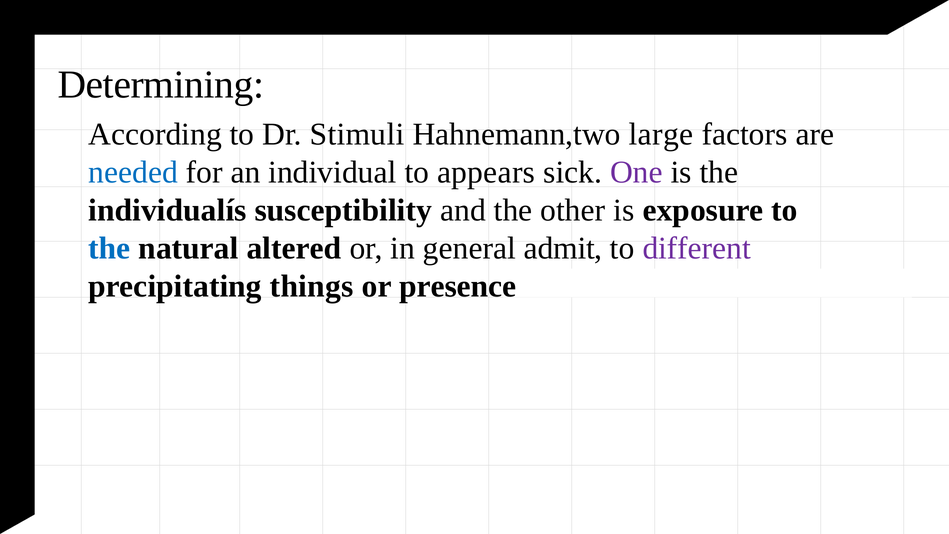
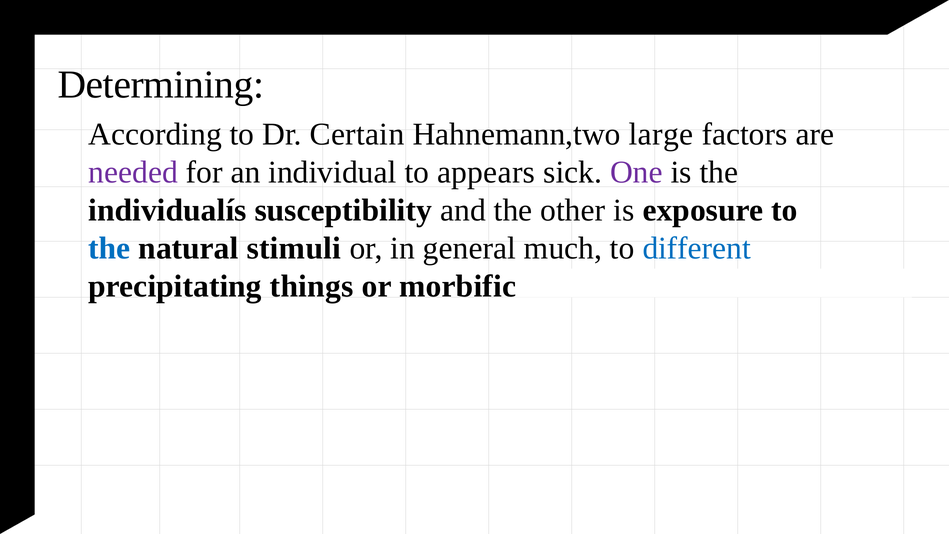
Stimuli: Stimuli -> Certain
needed colour: blue -> purple
altered: altered -> stimuli
admit: admit -> much
different colour: purple -> blue
presence: presence -> morbific
